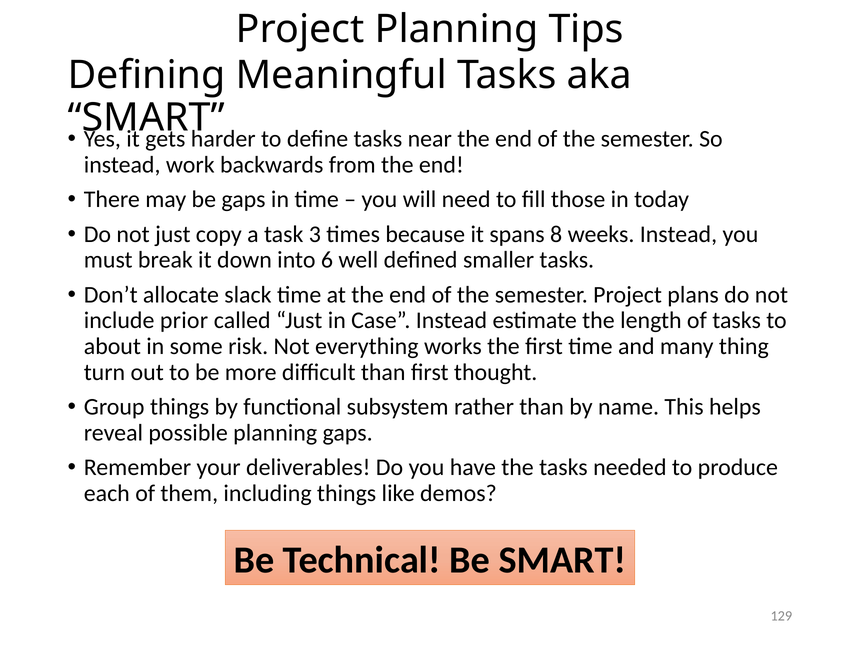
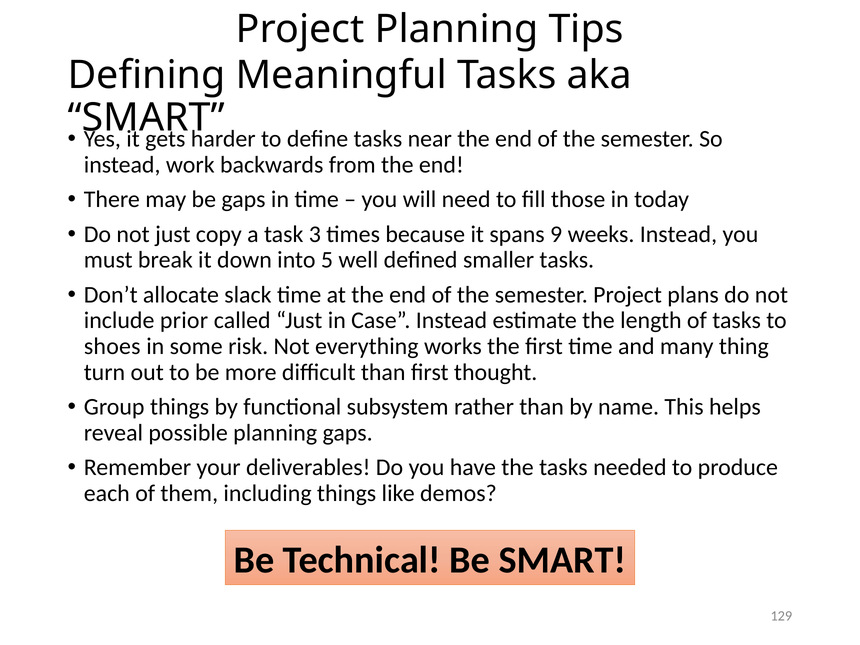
8: 8 -> 9
6: 6 -> 5
about: about -> shoes
